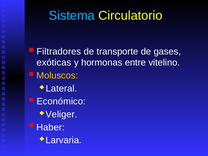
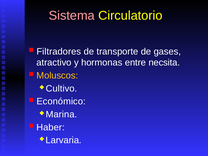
Sistema colour: light blue -> pink
exóticas: exóticas -> atractivo
vitelino: vitelino -> necsita
Lateral: Lateral -> Cultivo
Veliger: Veliger -> Marina
